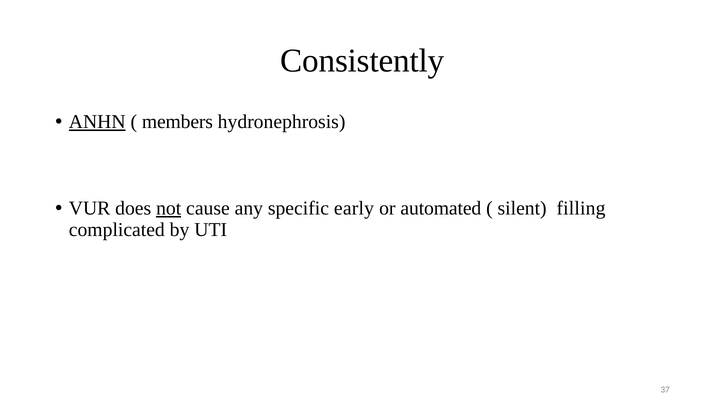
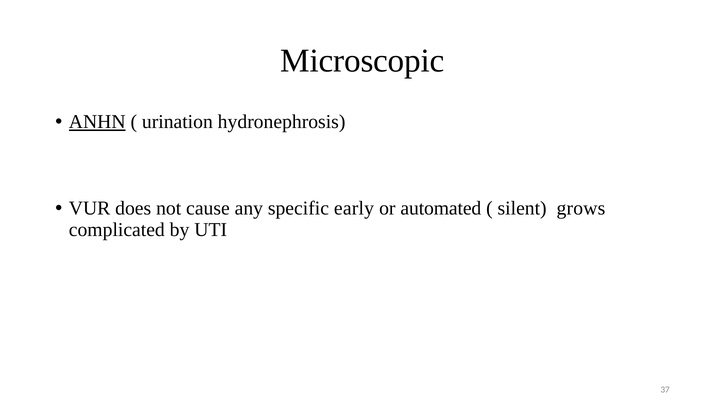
Consistently: Consistently -> Microscopic
members: members -> urination
not underline: present -> none
filling: filling -> grows
